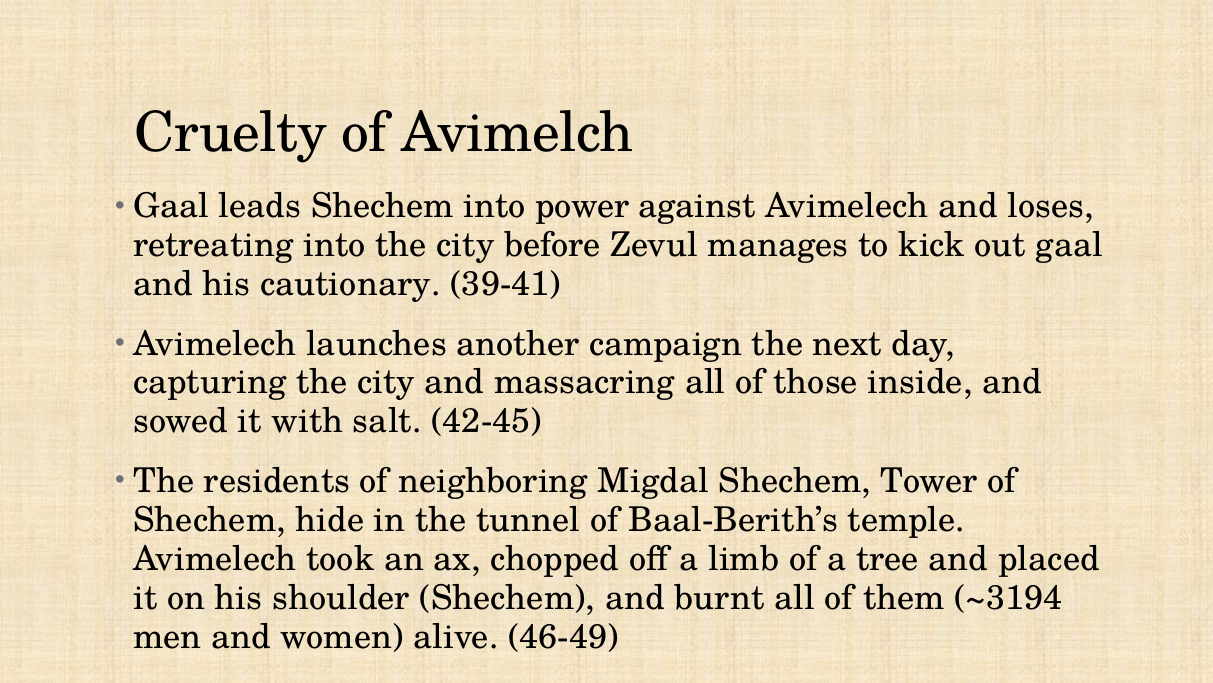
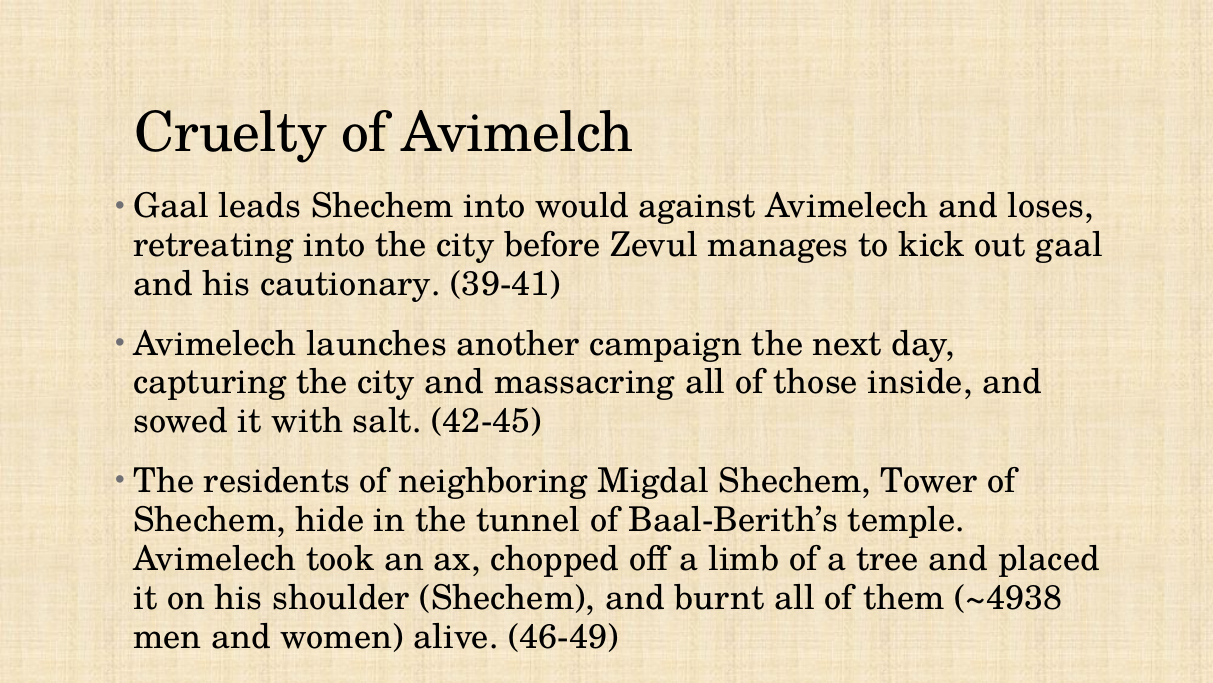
power: power -> would
~3194: ~3194 -> ~4938
